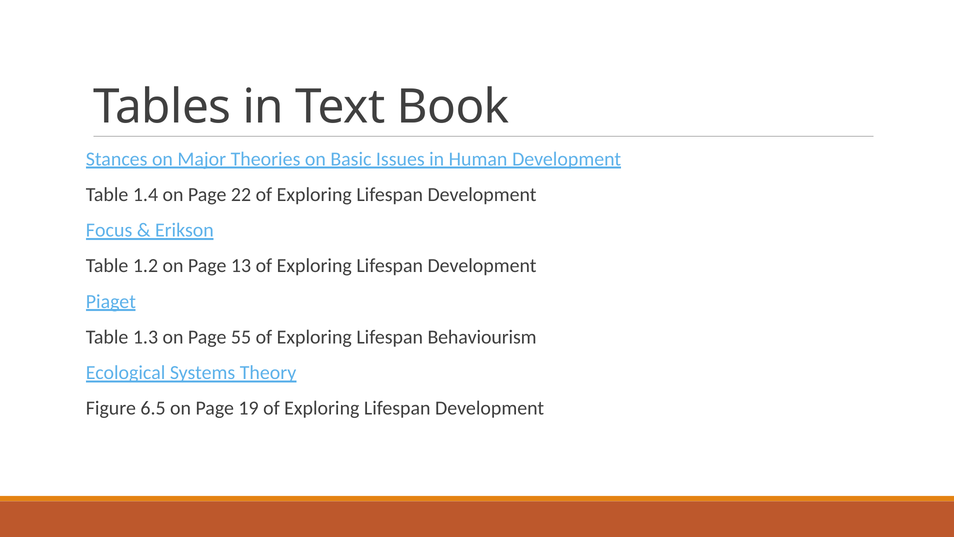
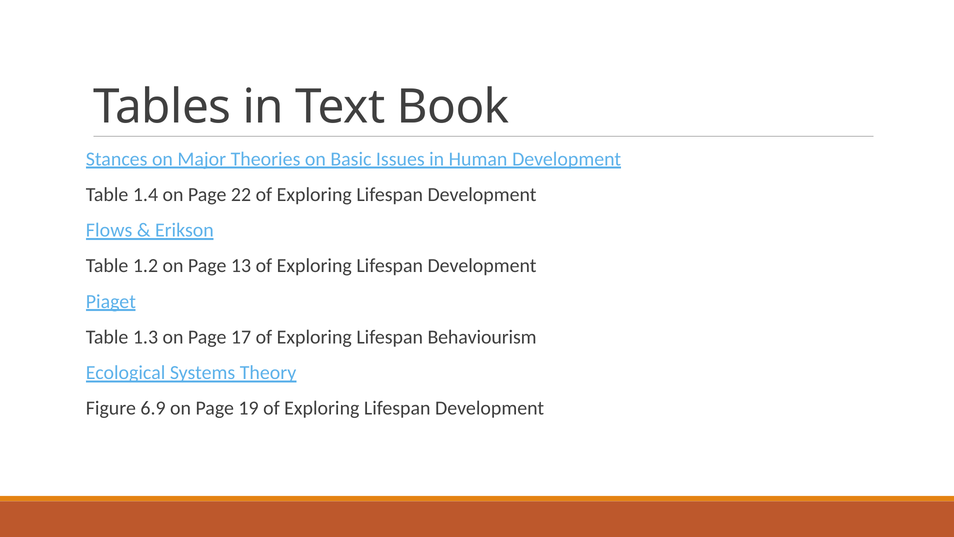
Focus: Focus -> Flows
55: 55 -> 17
6.5: 6.5 -> 6.9
